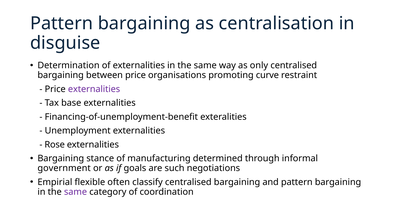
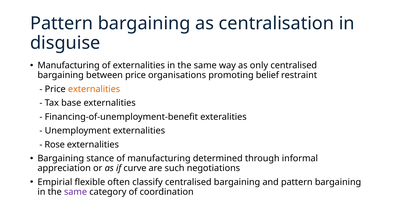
Determination at (69, 65): Determination -> Manufacturing
curve: curve -> belief
externalities at (94, 89) colour: purple -> orange
government: government -> appreciation
goals: goals -> curve
